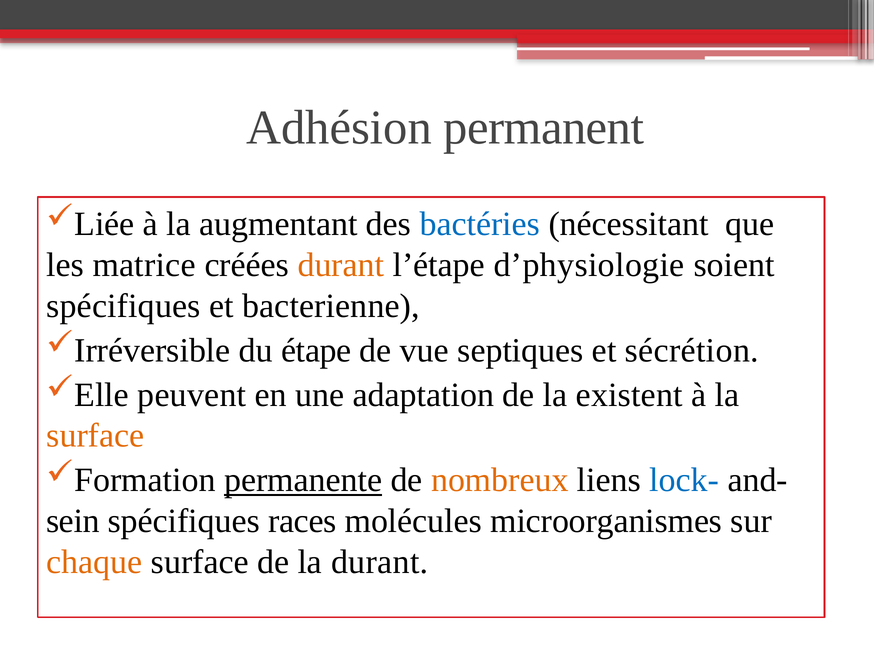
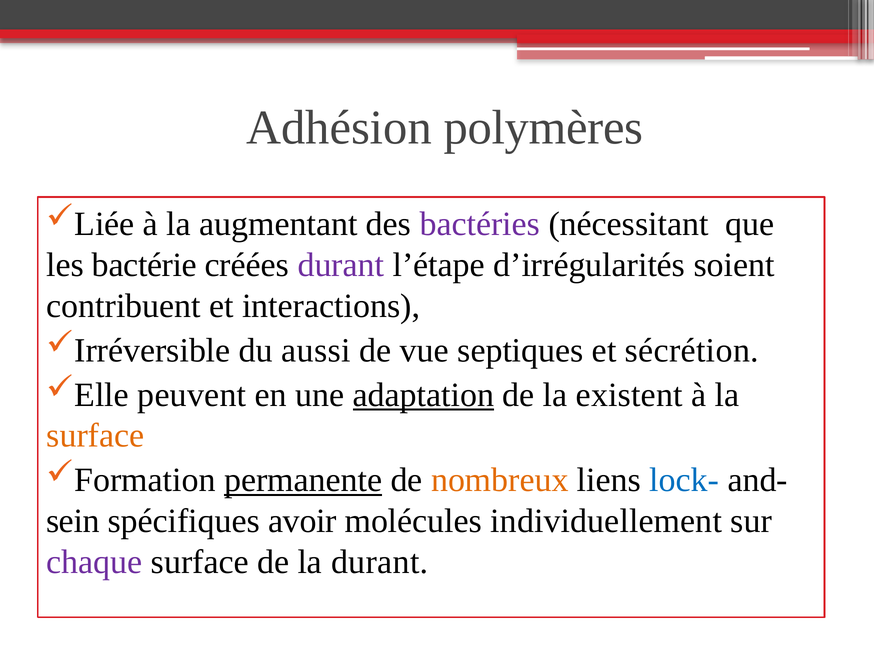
permanent: permanent -> polymères
bactéries colour: blue -> purple
matrice: matrice -> bactérie
durant at (341, 265) colour: orange -> purple
d’physiologie: d’physiologie -> d’irrégularités
spécifiques at (124, 306): spécifiques -> contribuent
bacterienne: bacterienne -> interactions
étape: étape -> aussi
adaptation underline: none -> present
races: races -> avoir
microorganismes: microorganismes -> individuellement
chaque colour: orange -> purple
